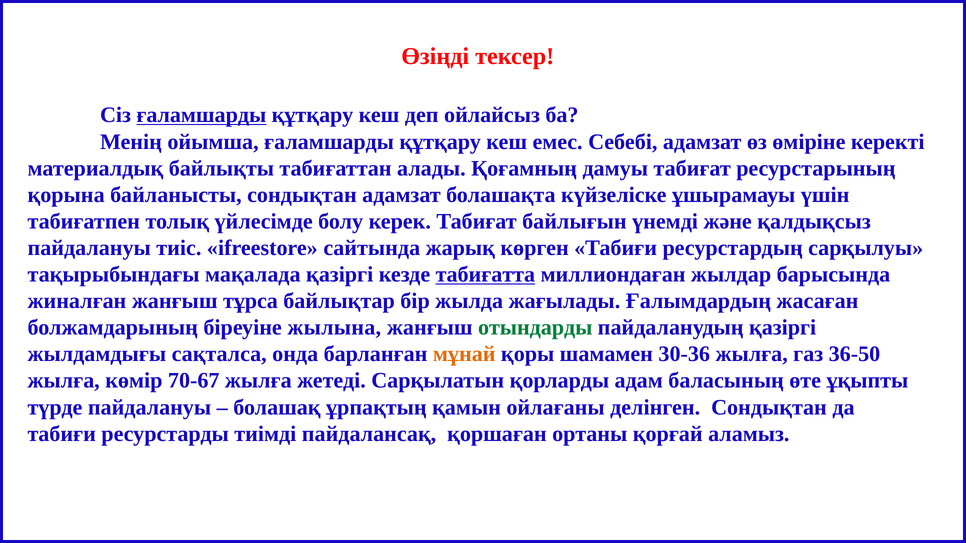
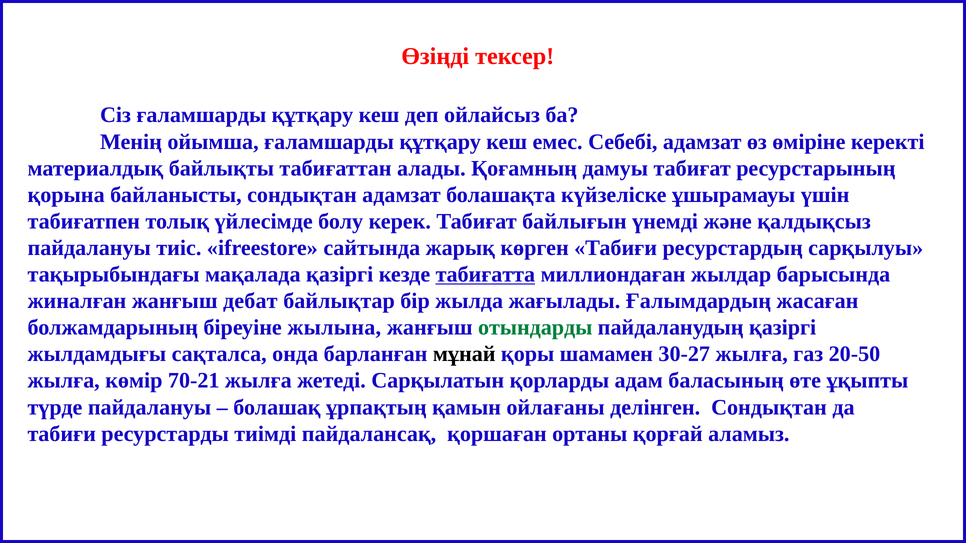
ғаламшарды at (201, 115) underline: present -> none
тұрса: тұрса -> дебат
мұнай colour: orange -> black
30-36: 30-36 -> 30-27
36-50: 36-50 -> 20-50
70-67: 70-67 -> 70-21
